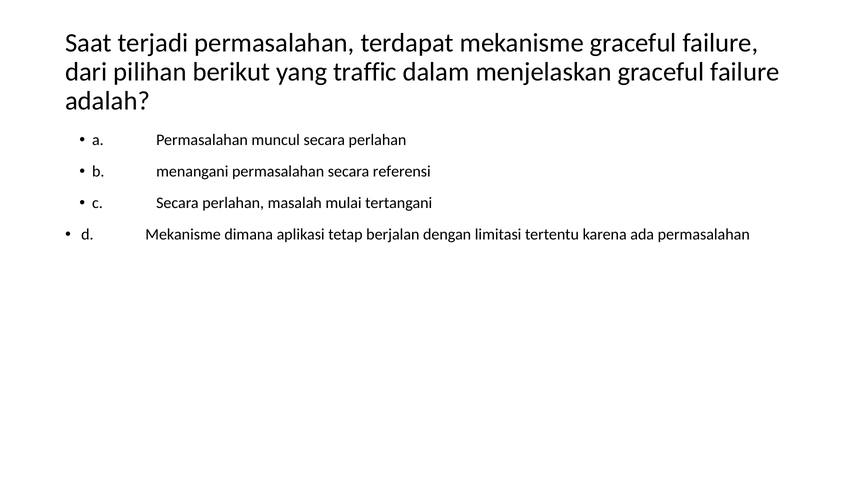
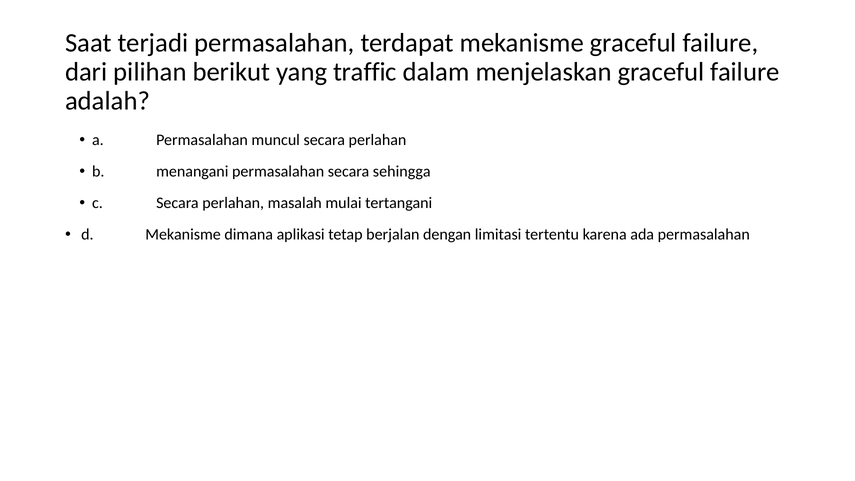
referensi: referensi -> sehingga
